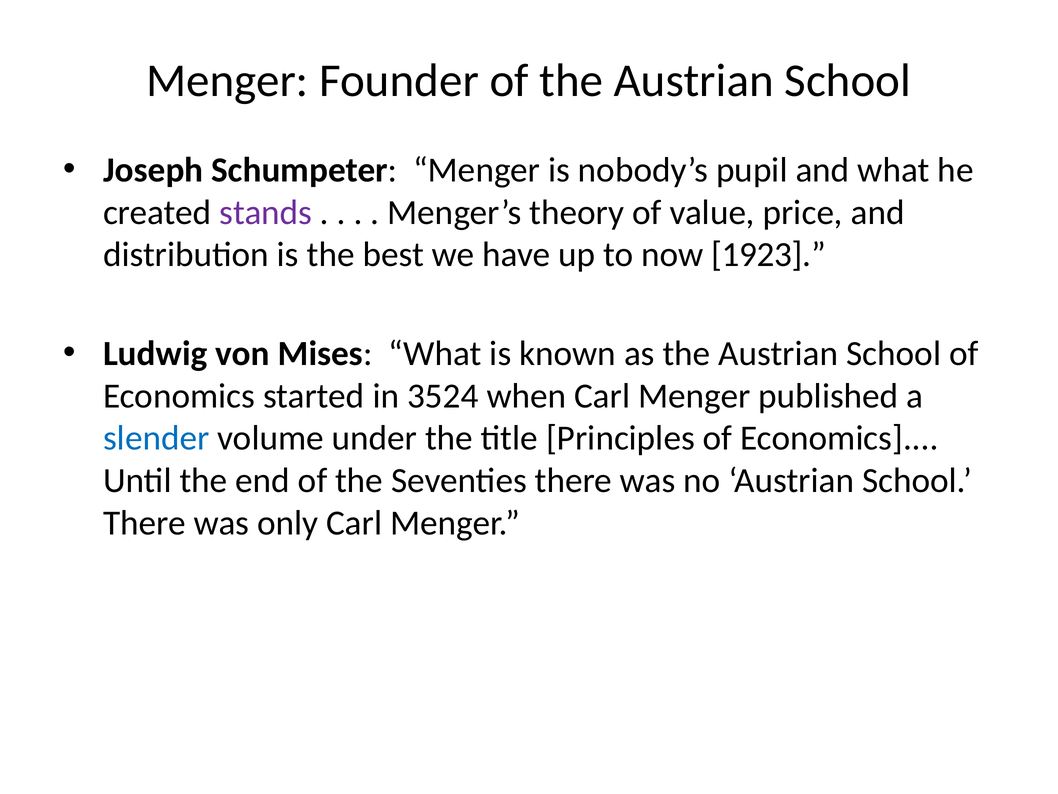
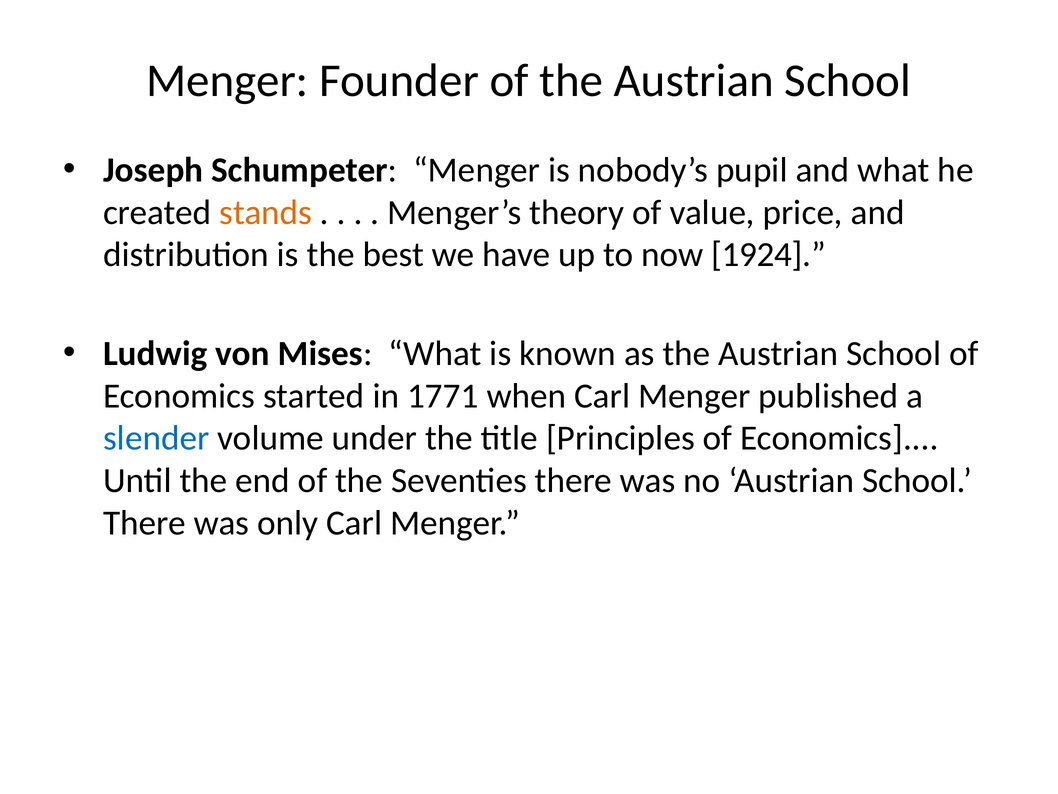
stands colour: purple -> orange
1923: 1923 -> 1924
3524: 3524 -> 1771
